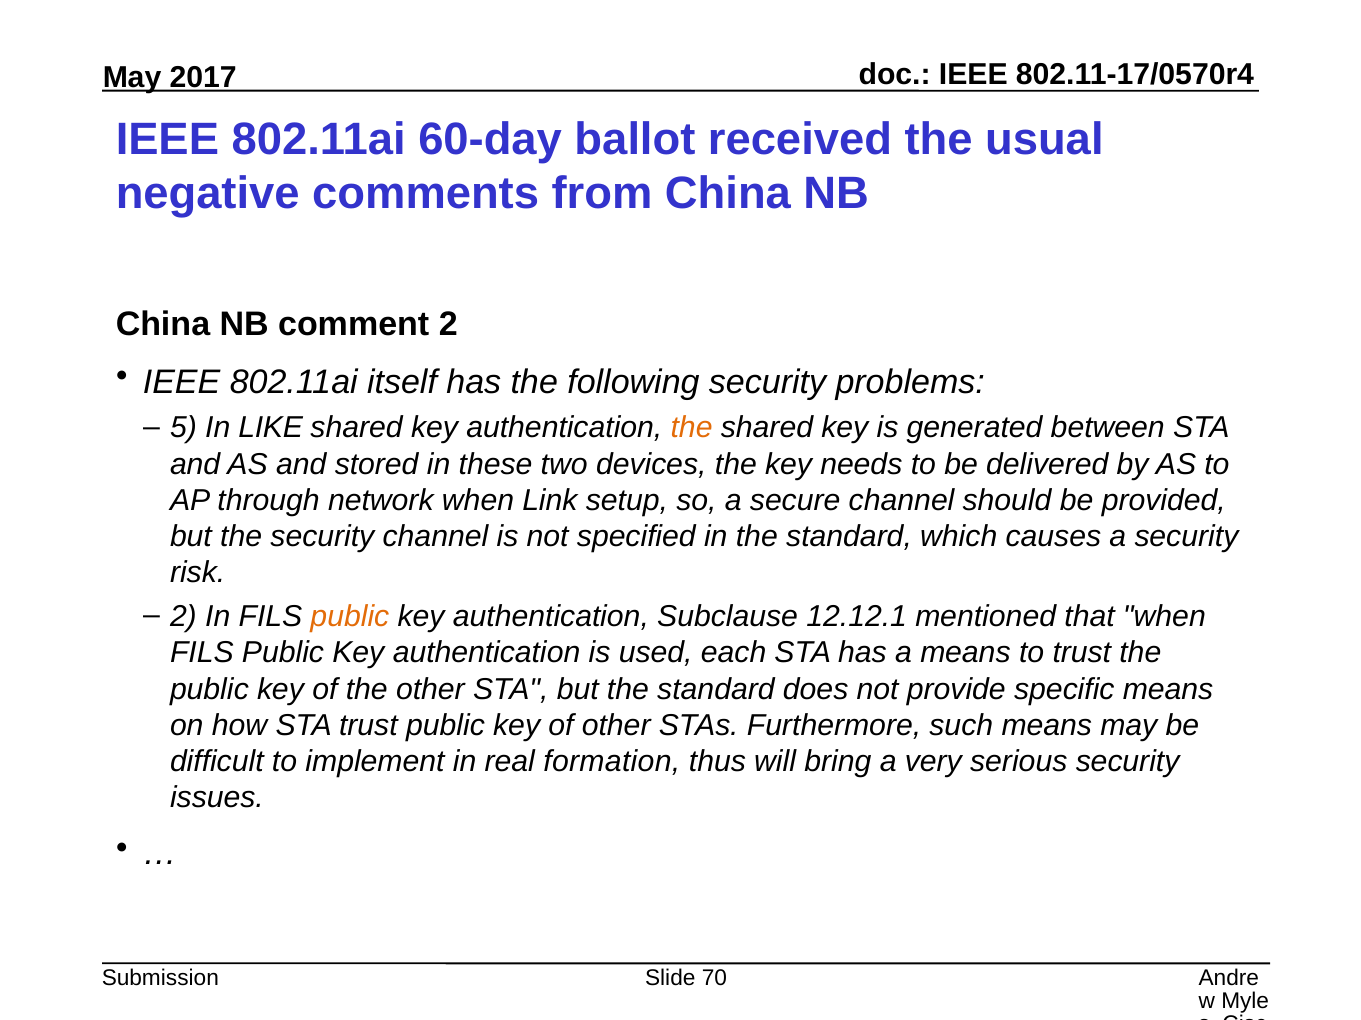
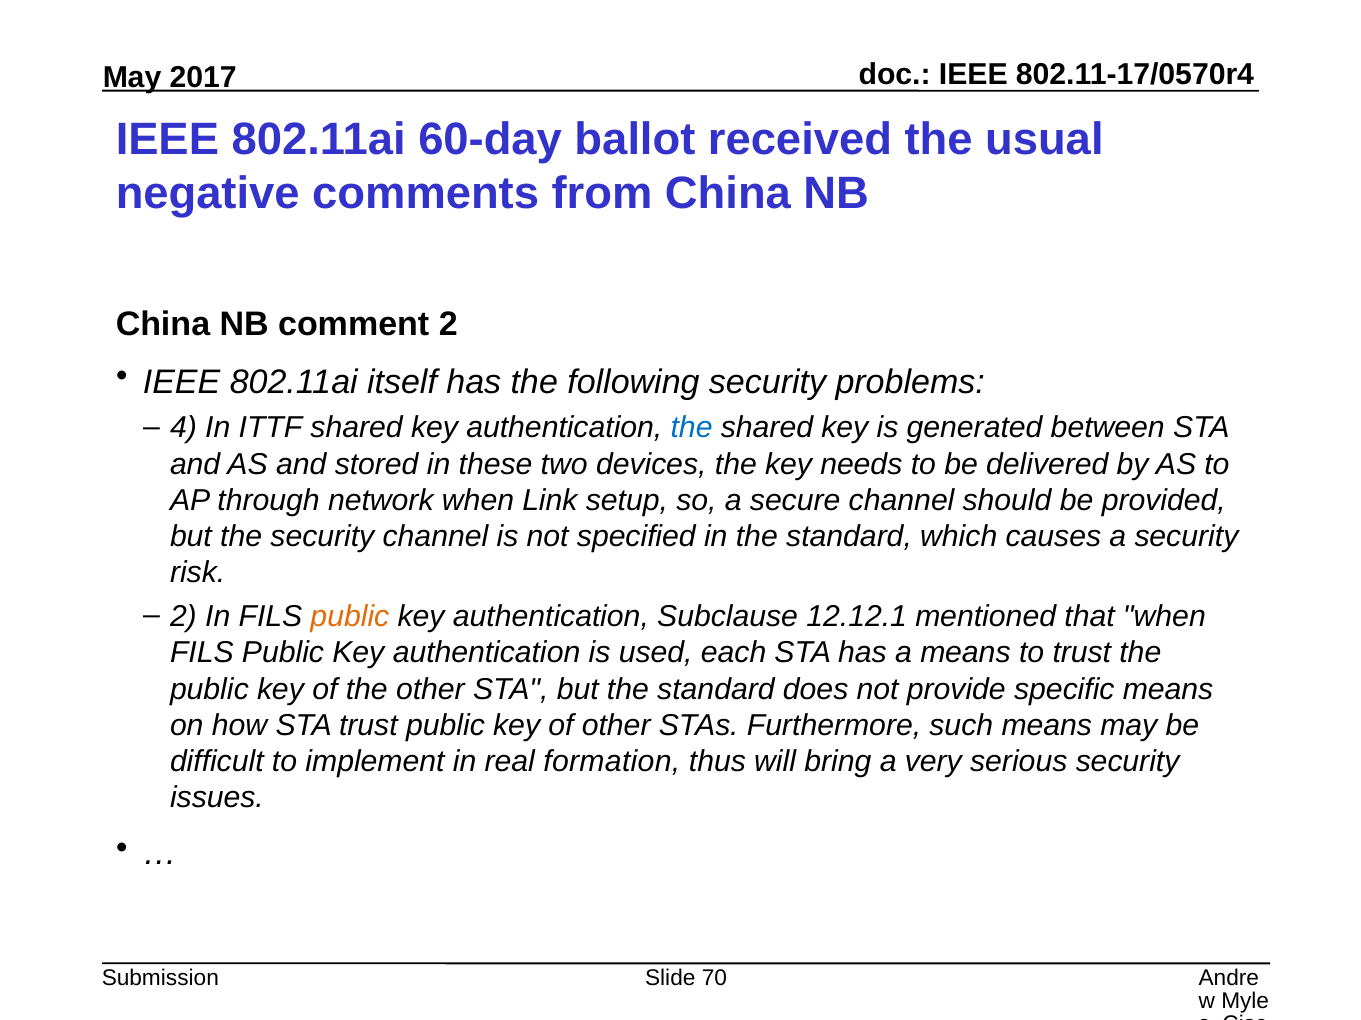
5: 5 -> 4
LIKE: LIKE -> ITTF
the at (692, 428) colour: orange -> blue
